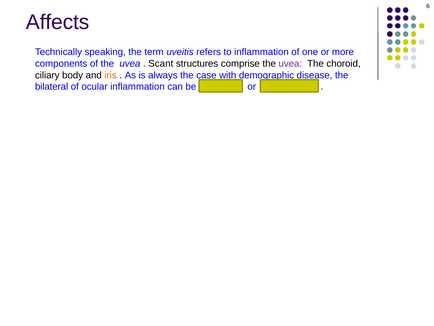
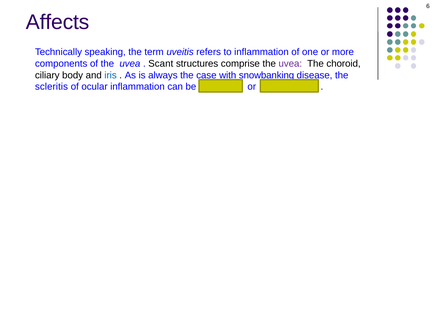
iris colour: orange -> blue
demographic: demographic -> snowbanking
bilateral: bilateral -> scleritis
